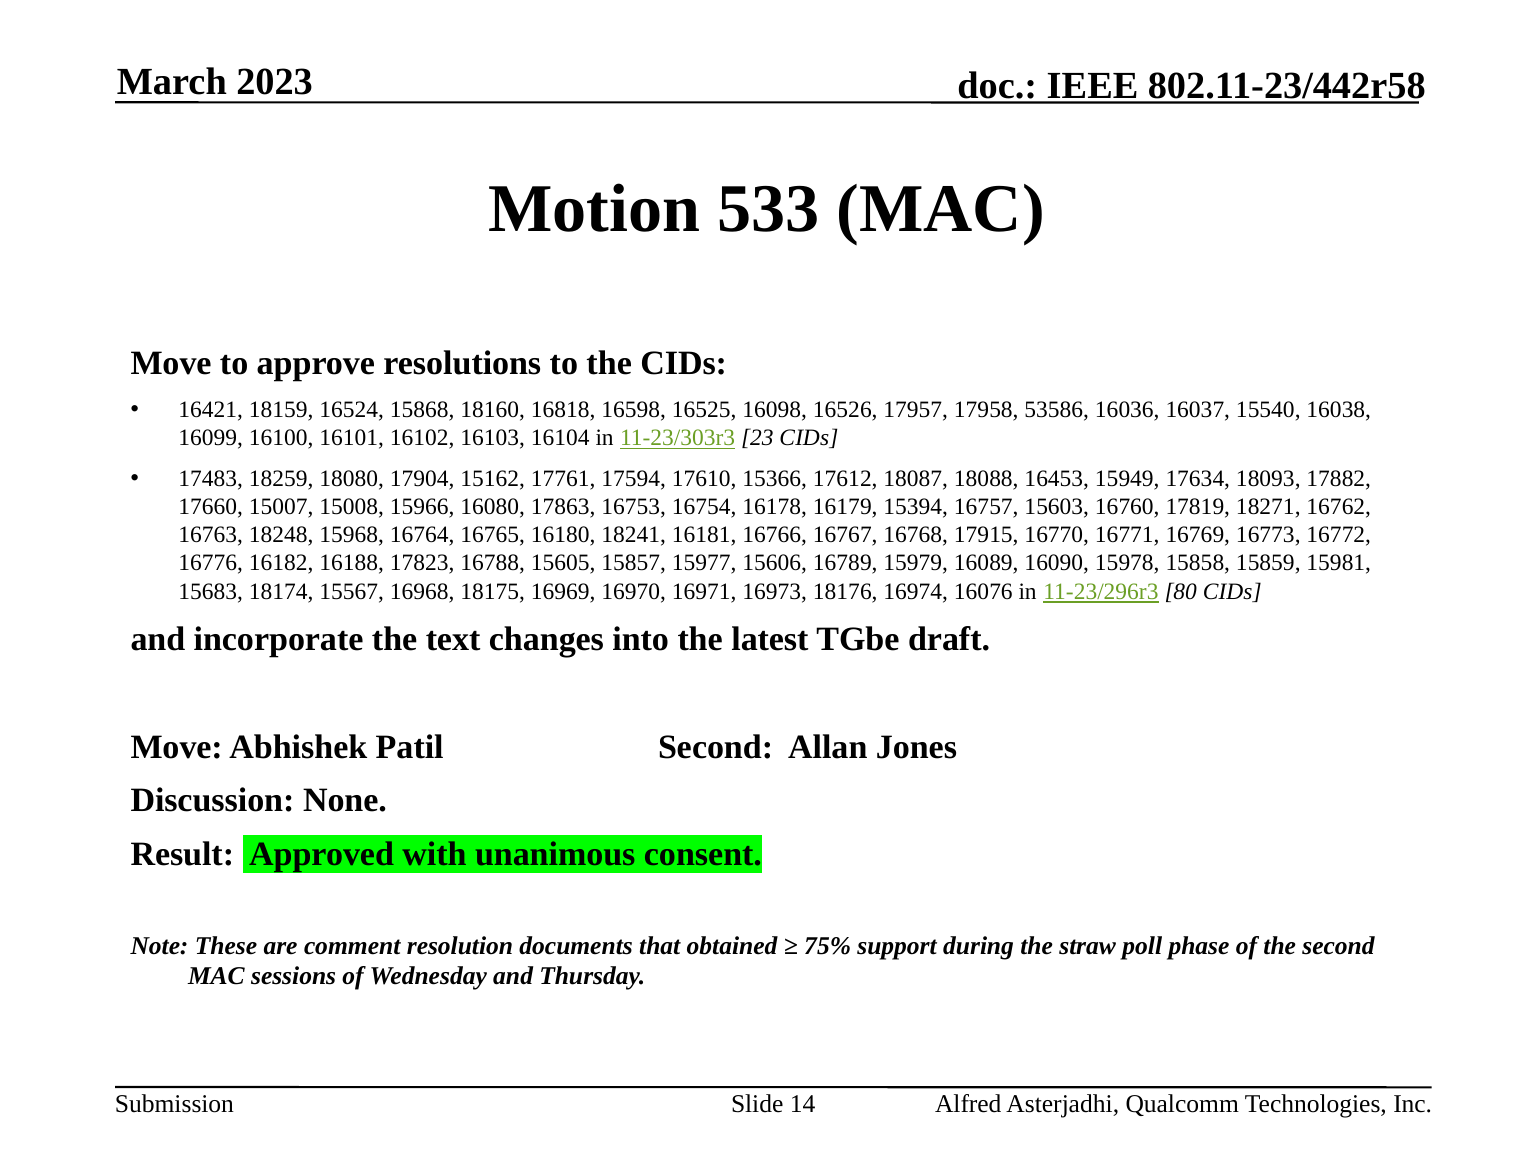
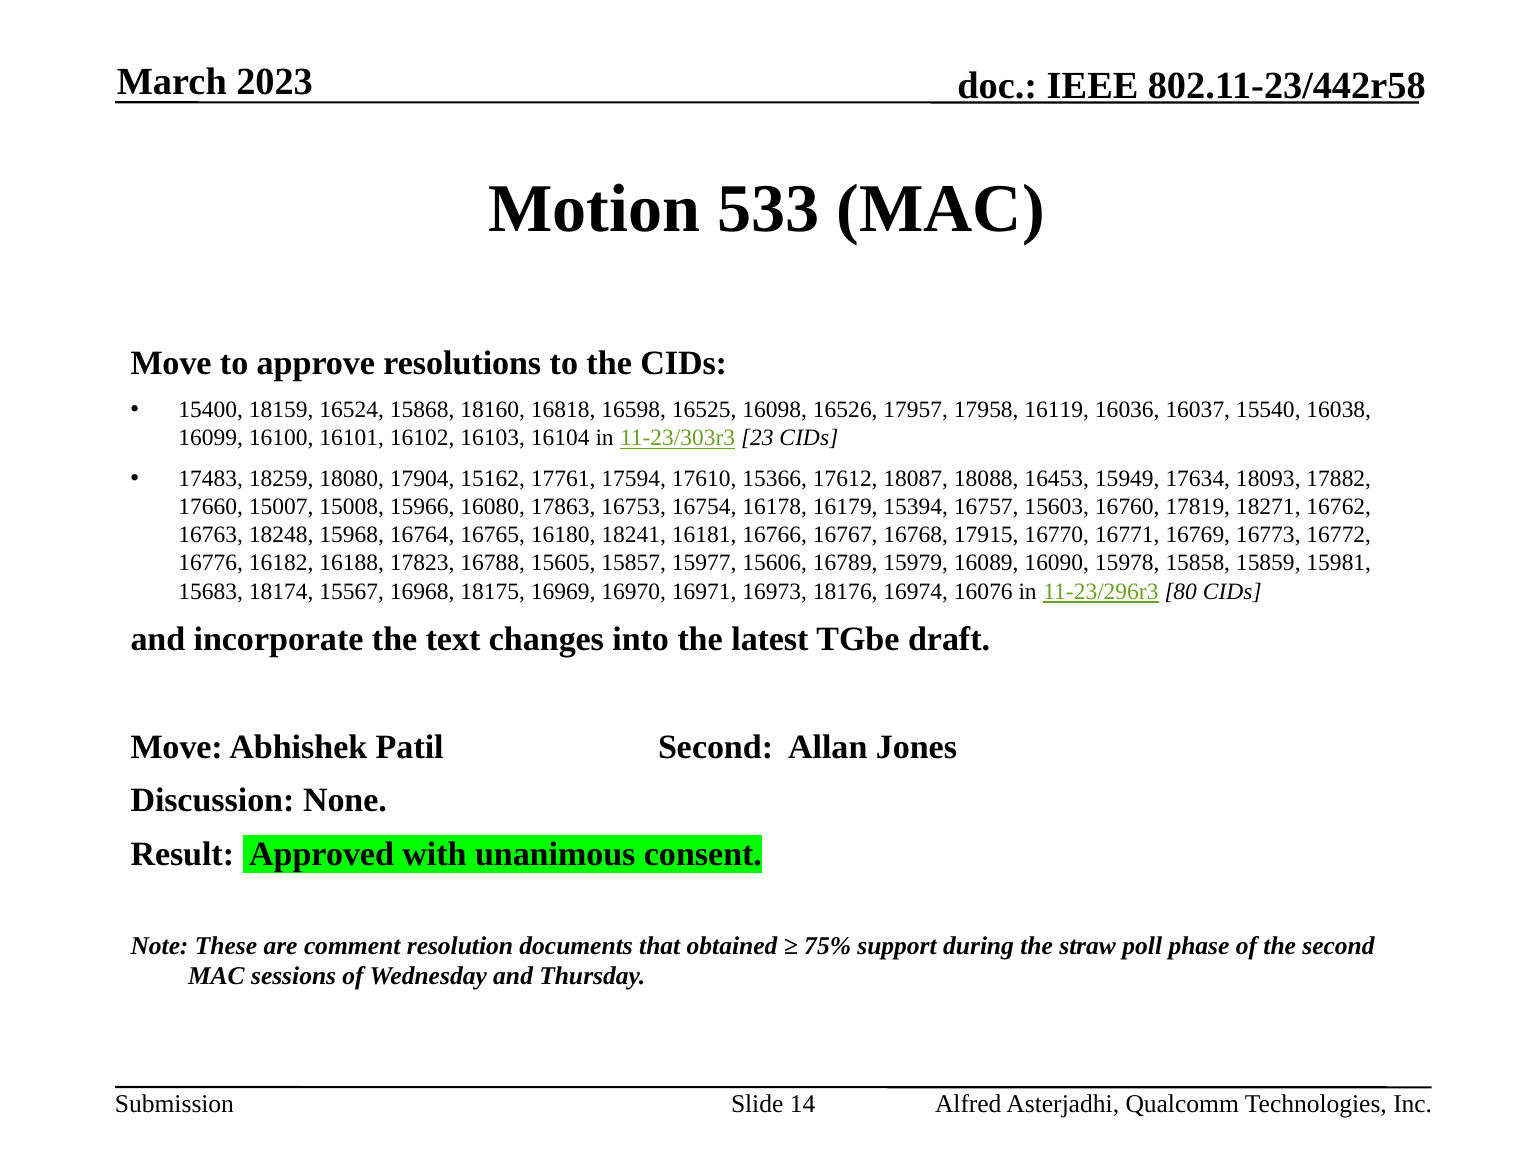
16421: 16421 -> 15400
53586: 53586 -> 16119
